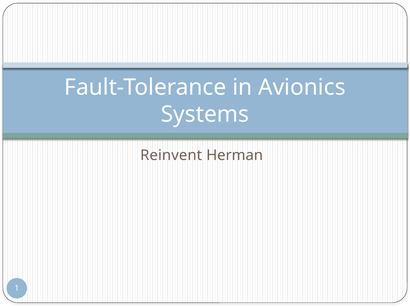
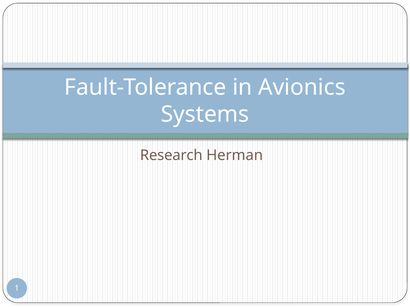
Reinvent: Reinvent -> Research
